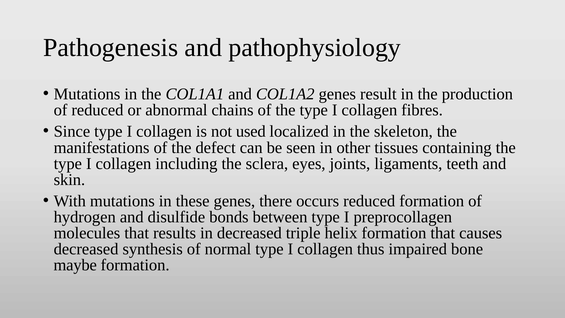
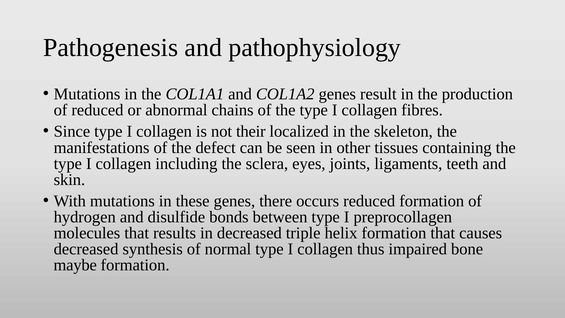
used: used -> their
